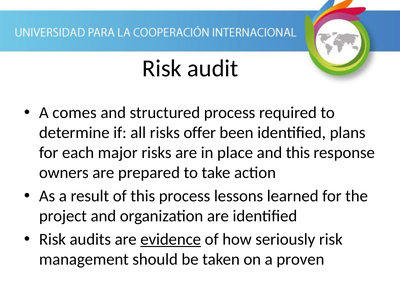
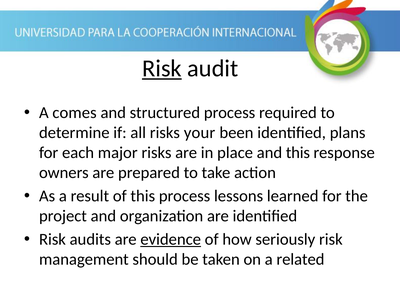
Risk at (162, 68) underline: none -> present
offer: offer -> your
proven: proven -> related
